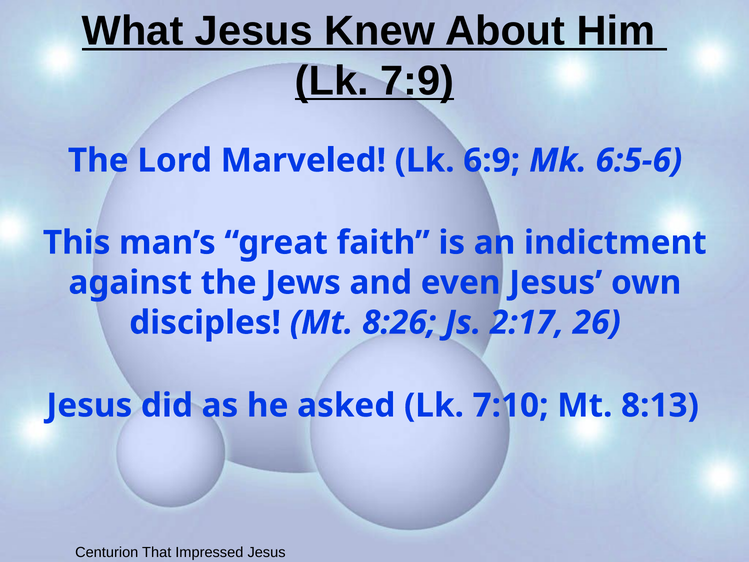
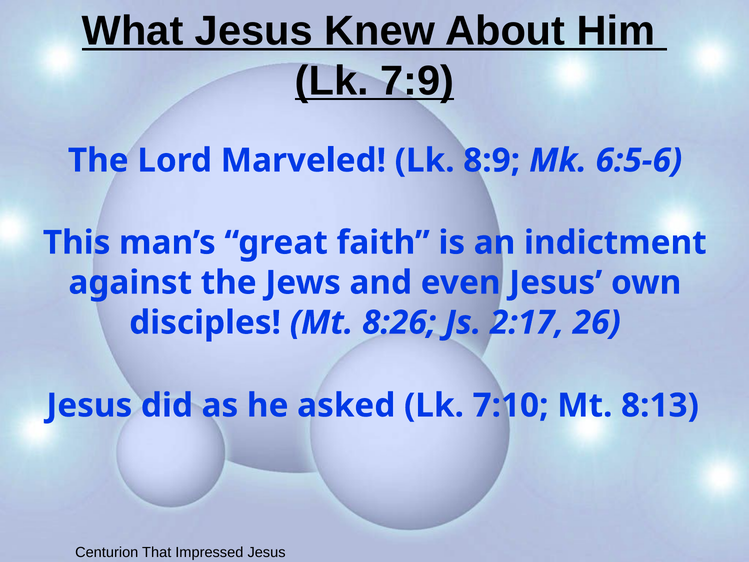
6:9: 6:9 -> 8:9
